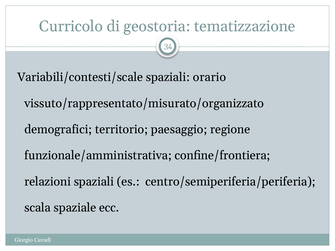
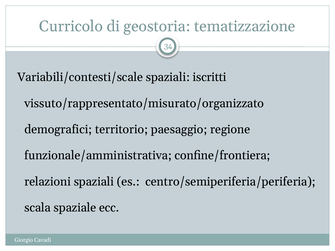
orario: orario -> iscritti
